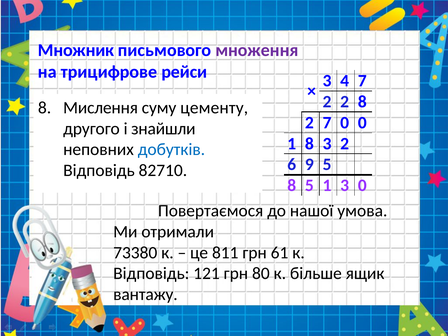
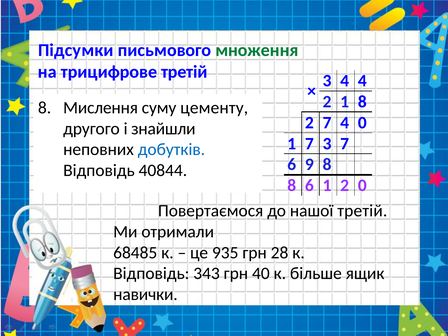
Множник: Множник -> Підсумки
множення colour: purple -> green
трицифрове рейси: рейси -> третій
4 7: 7 -> 4
2 2: 2 -> 1
7 0: 0 -> 4
1 8: 8 -> 7
3 2: 2 -> 7
9 5: 5 -> 8
82710: 82710 -> 40844
8 5: 5 -> 6
1 3: 3 -> 2
нашої умова: умова -> третій
73380: 73380 -> 68485
811: 811 -> 935
61: 61 -> 28
121: 121 -> 343
80: 80 -> 40
вантажу: вантажу -> навички
